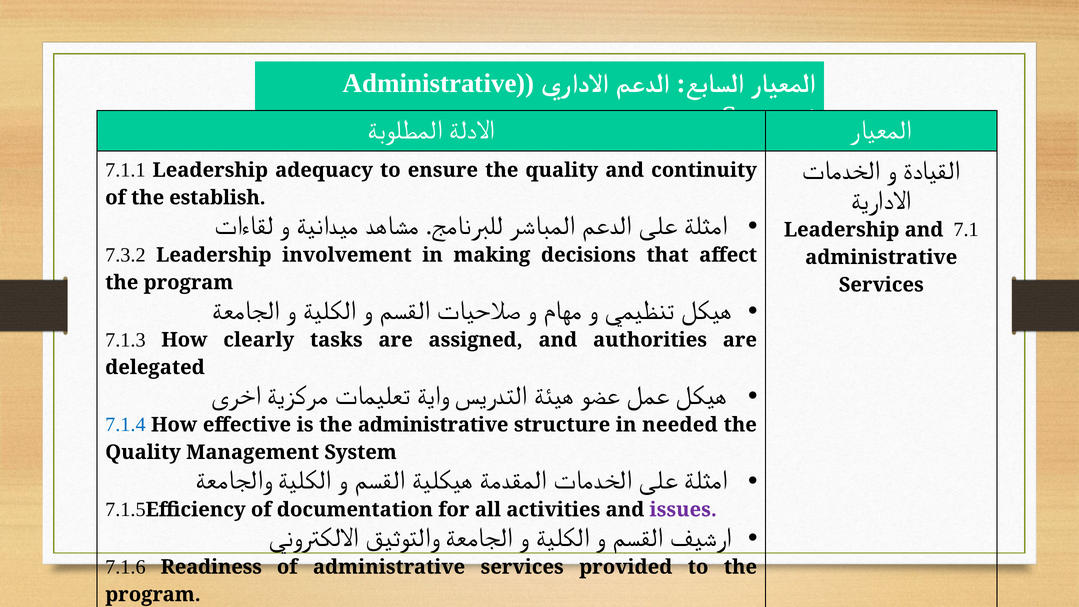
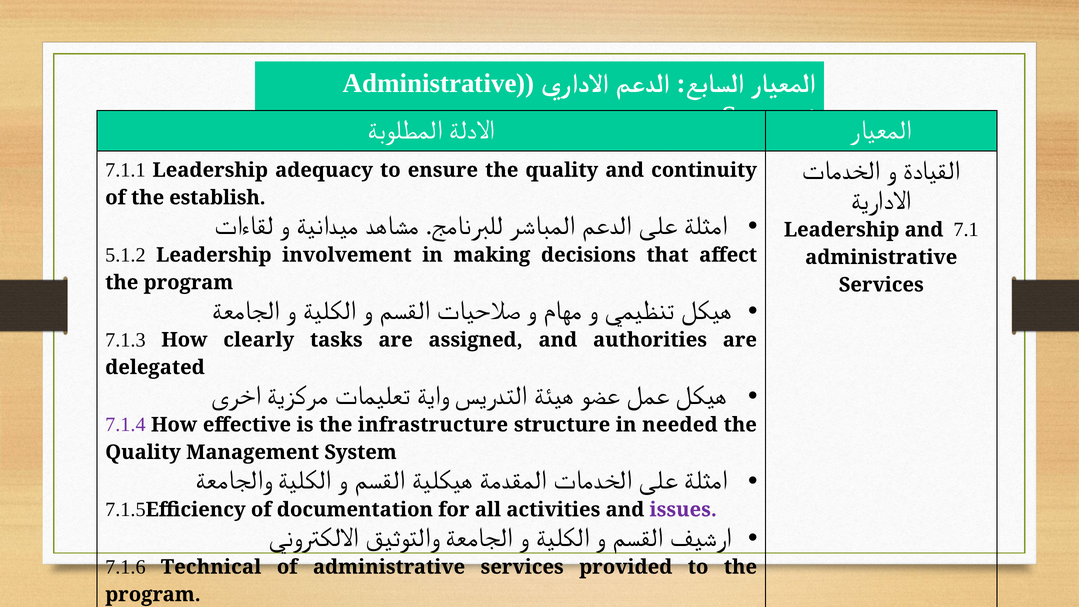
7.3.2: 7.3.2 -> 5.1.2
7.1.4 colour: blue -> purple
the administrative: administrative -> infrastructure
Readiness: Readiness -> Technical
